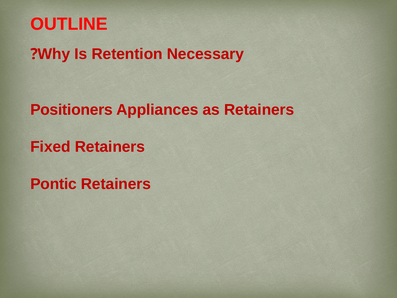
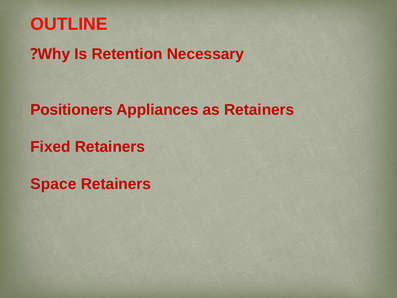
Pontic: Pontic -> Space
